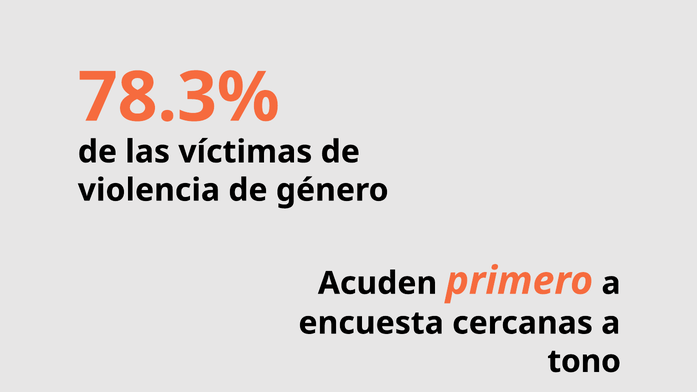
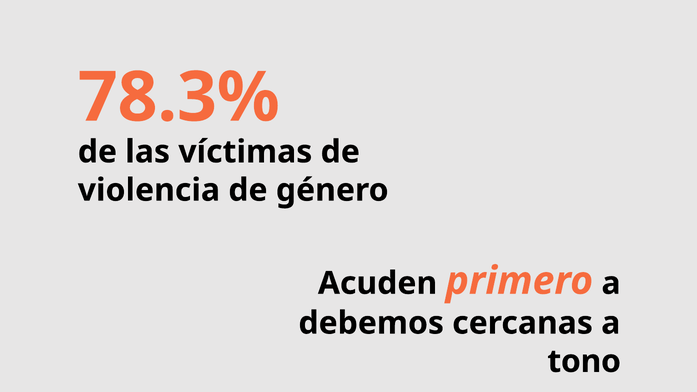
encuesta: encuesta -> debemos
